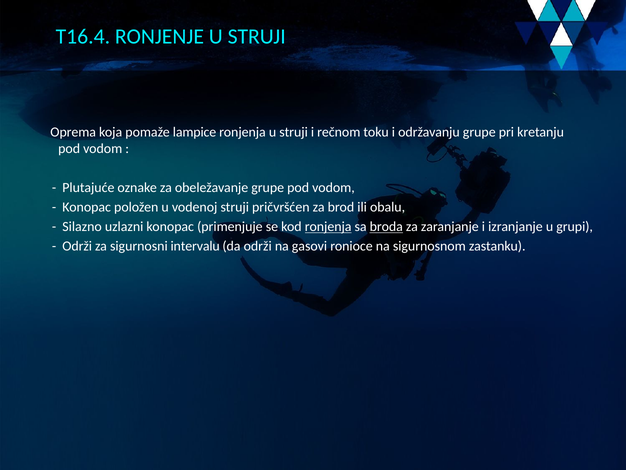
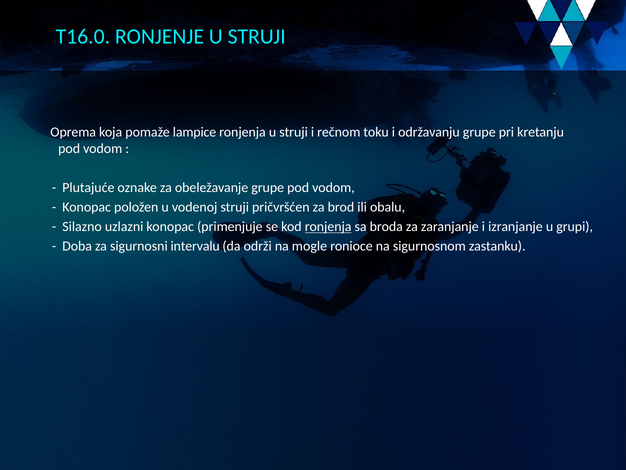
T16.4: T16.4 -> T16.0
broda underline: present -> none
Održi at (77, 246): Održi -> Doba
gasovi: gasovi -> mogle
